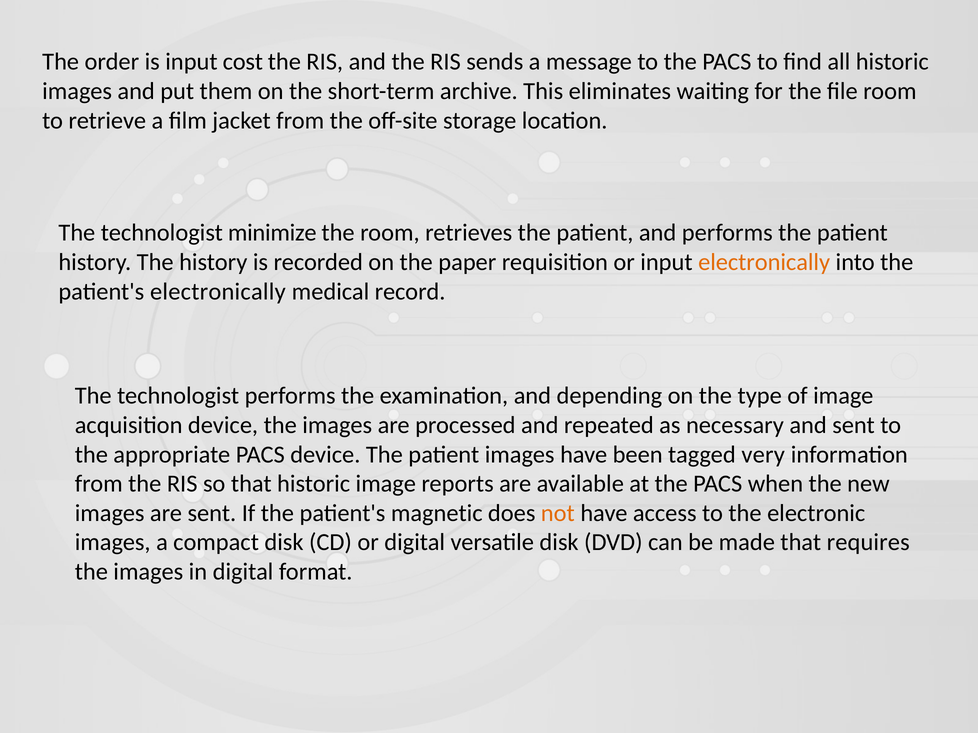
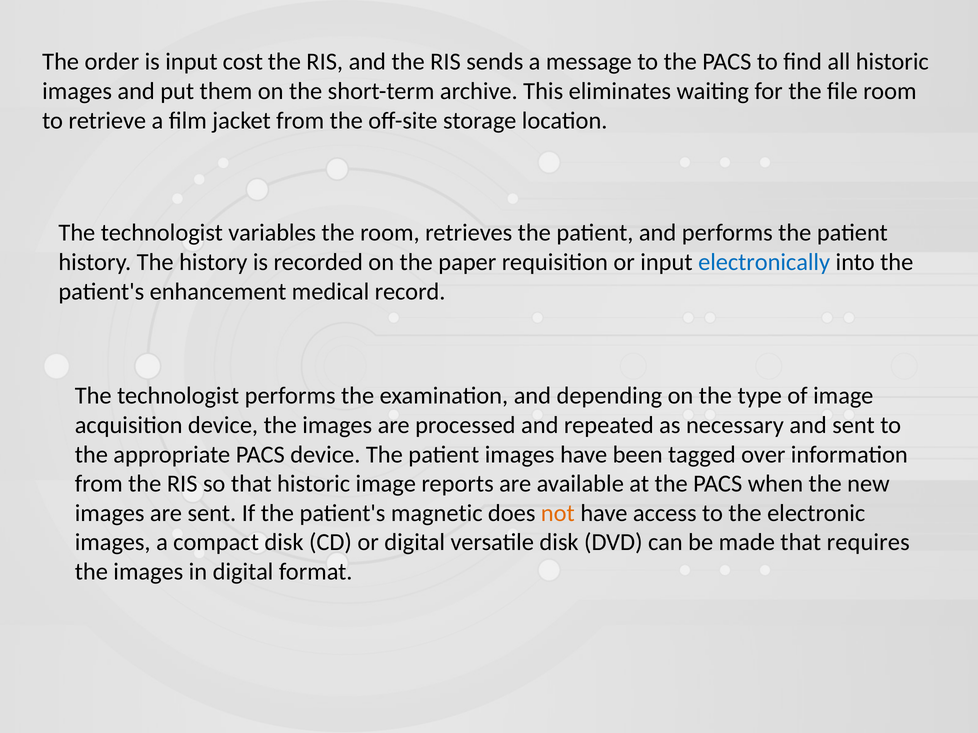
minimize: minimize -> variables
electronically at (764, 262) colour: orange -> blue
patient's electronically: electronically -> enhancement
very: very -> over
